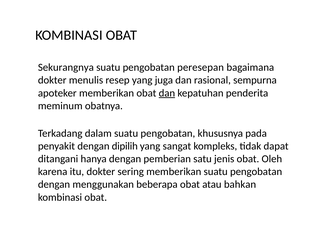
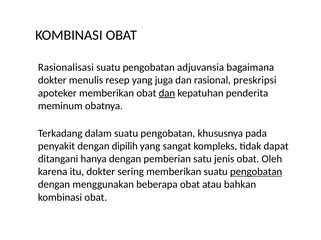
Sekurangnya: Sekurangnya -> Rasionalisasi
peresepan: peresepan -> adjuvansia
sempurna: sempurna -> preskripsi
pengobatan at (256, 172) underline: none -> present
